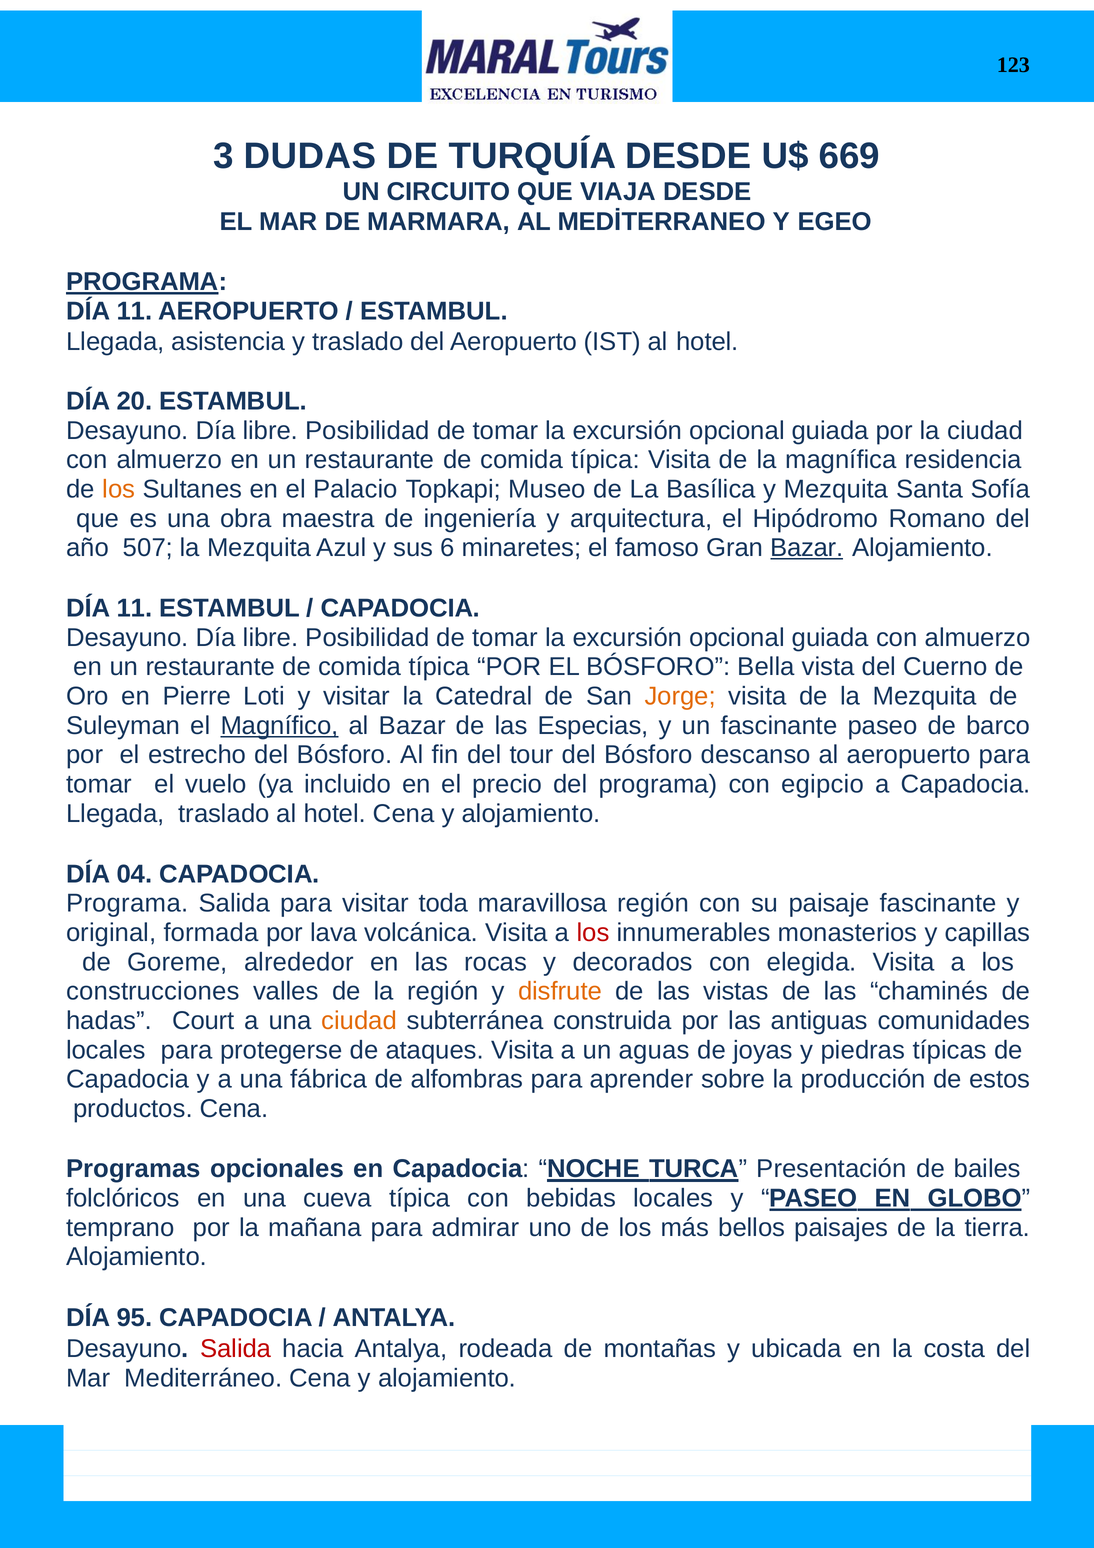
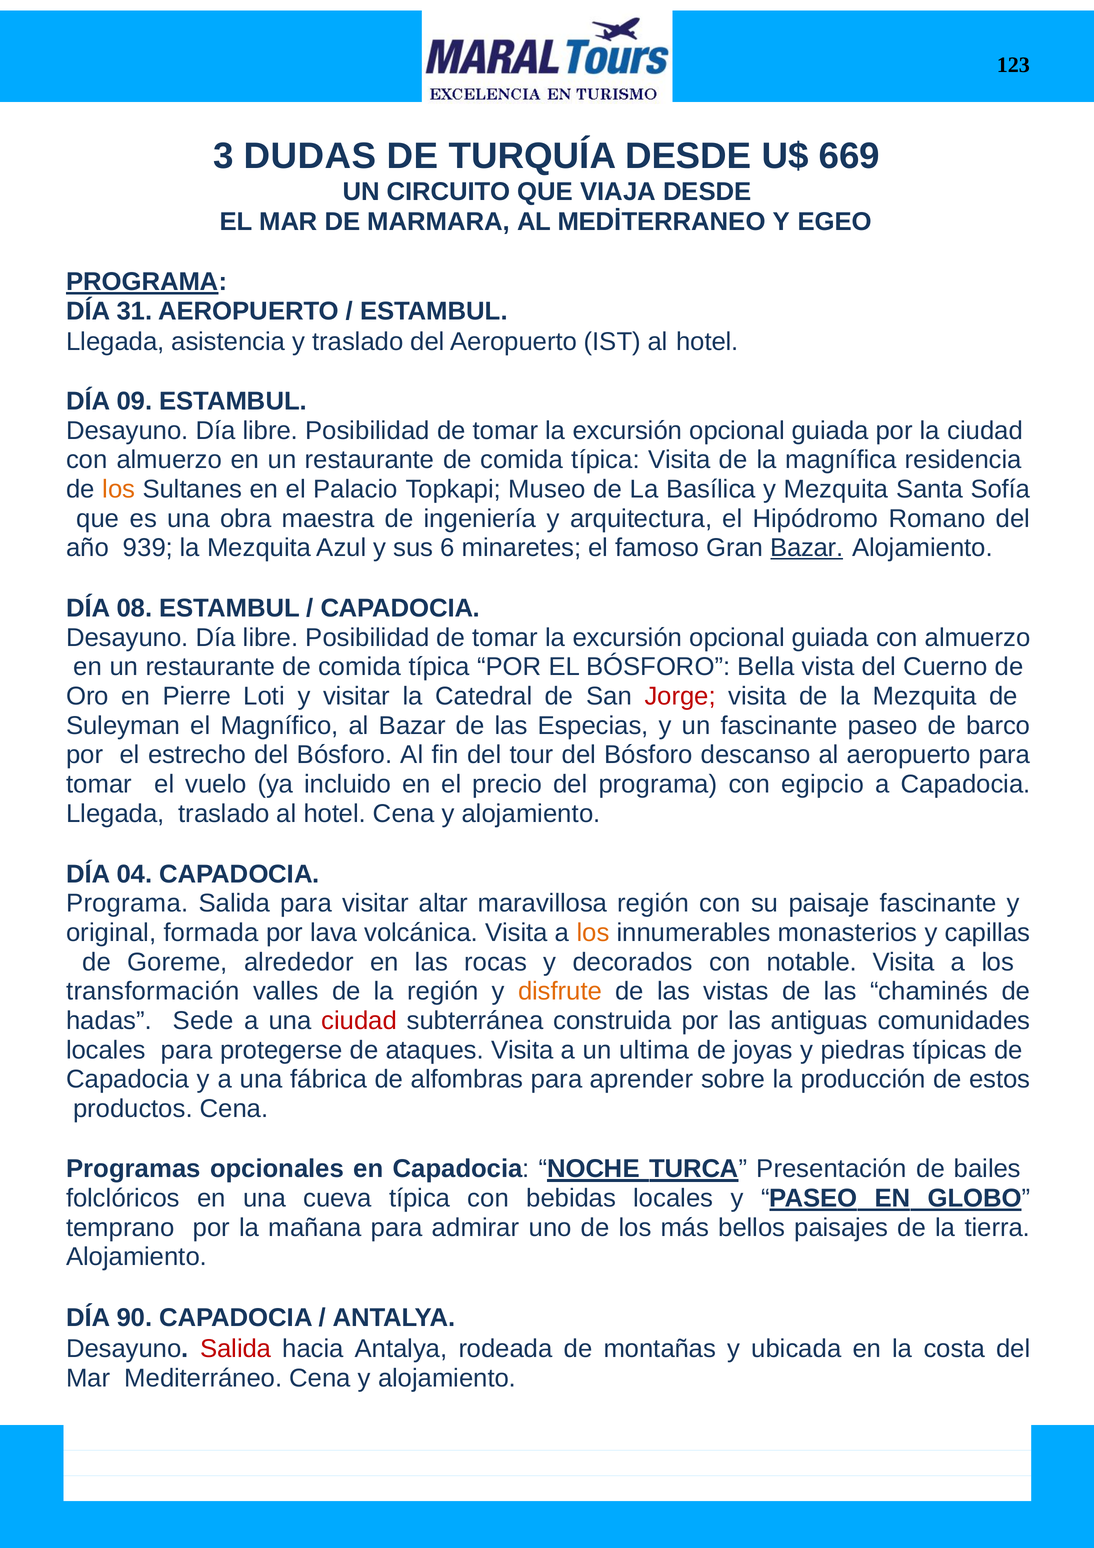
11 at (134, 311): 11 -> 31
20: 20 -> 09
507: 507 -> 939
11 at (134, 608): 11 -> 08
Jorge colour: orange -> red
Magnífico underline: present -> none
toda: toda -> altar
los at (593, 933) colour: red -> orange
elegida: elegida -> notable
construcciones: construcciones -> transformación
Court: Court -> Sede
ciudad at (359, 1021) colour: orange -> red
aguas: aguas -> ultima
95: 95 -> 90
